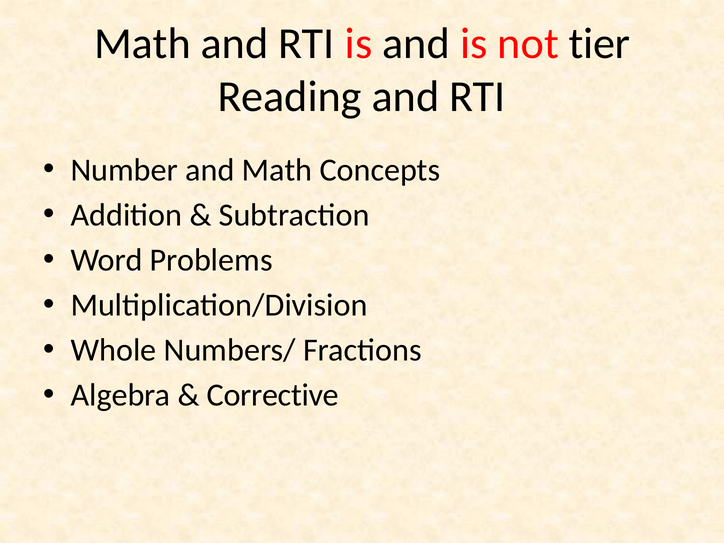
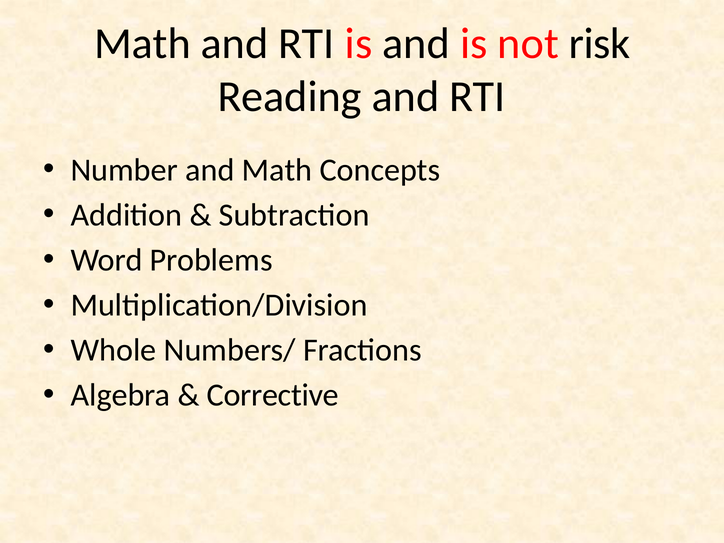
tier: tier -> risk
